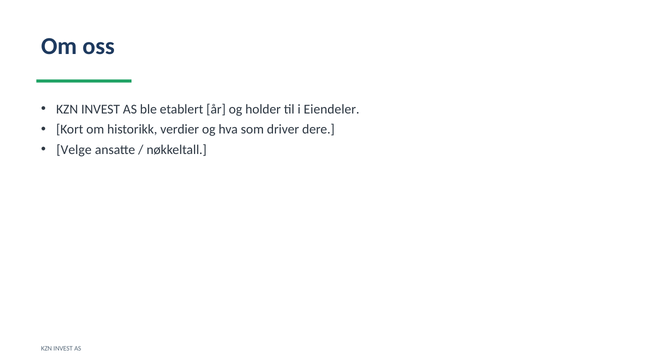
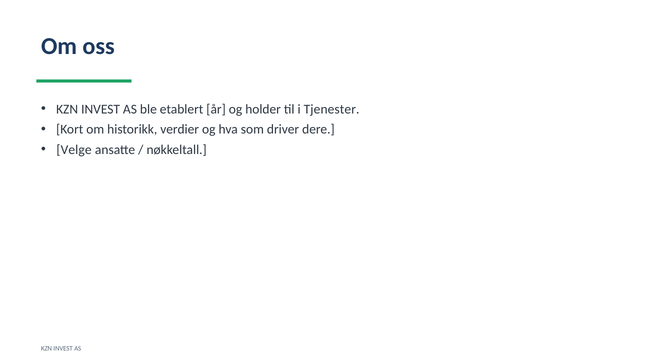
Eiendeler: Eiendeler -> Tjenester
